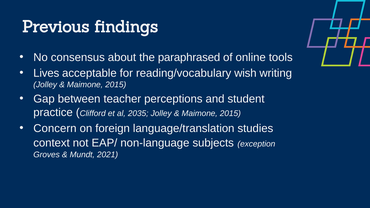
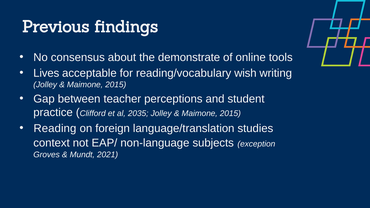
paraphrased: paraphrased -> demonstrate
Concern: Concern -> Reading
